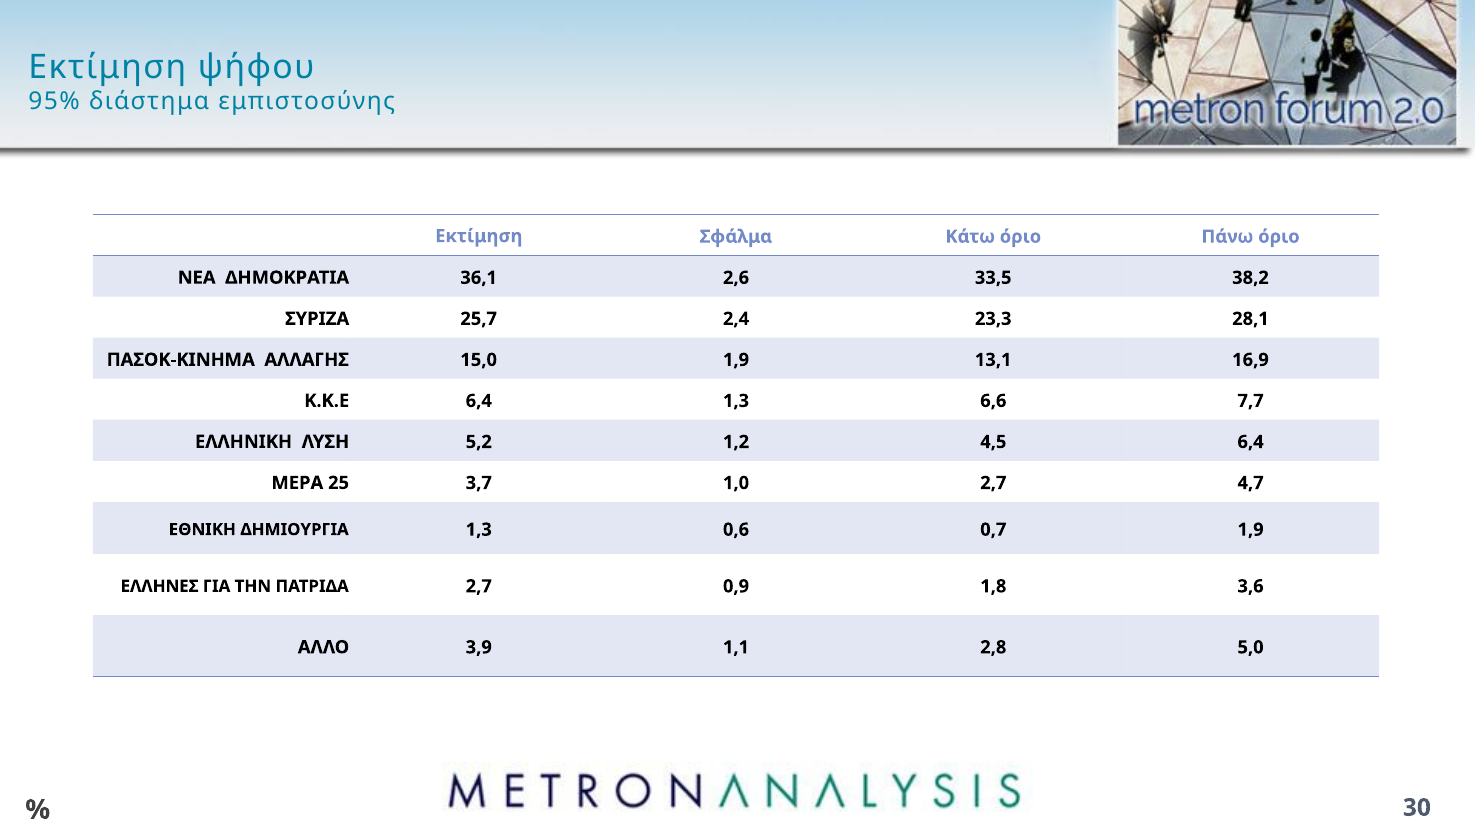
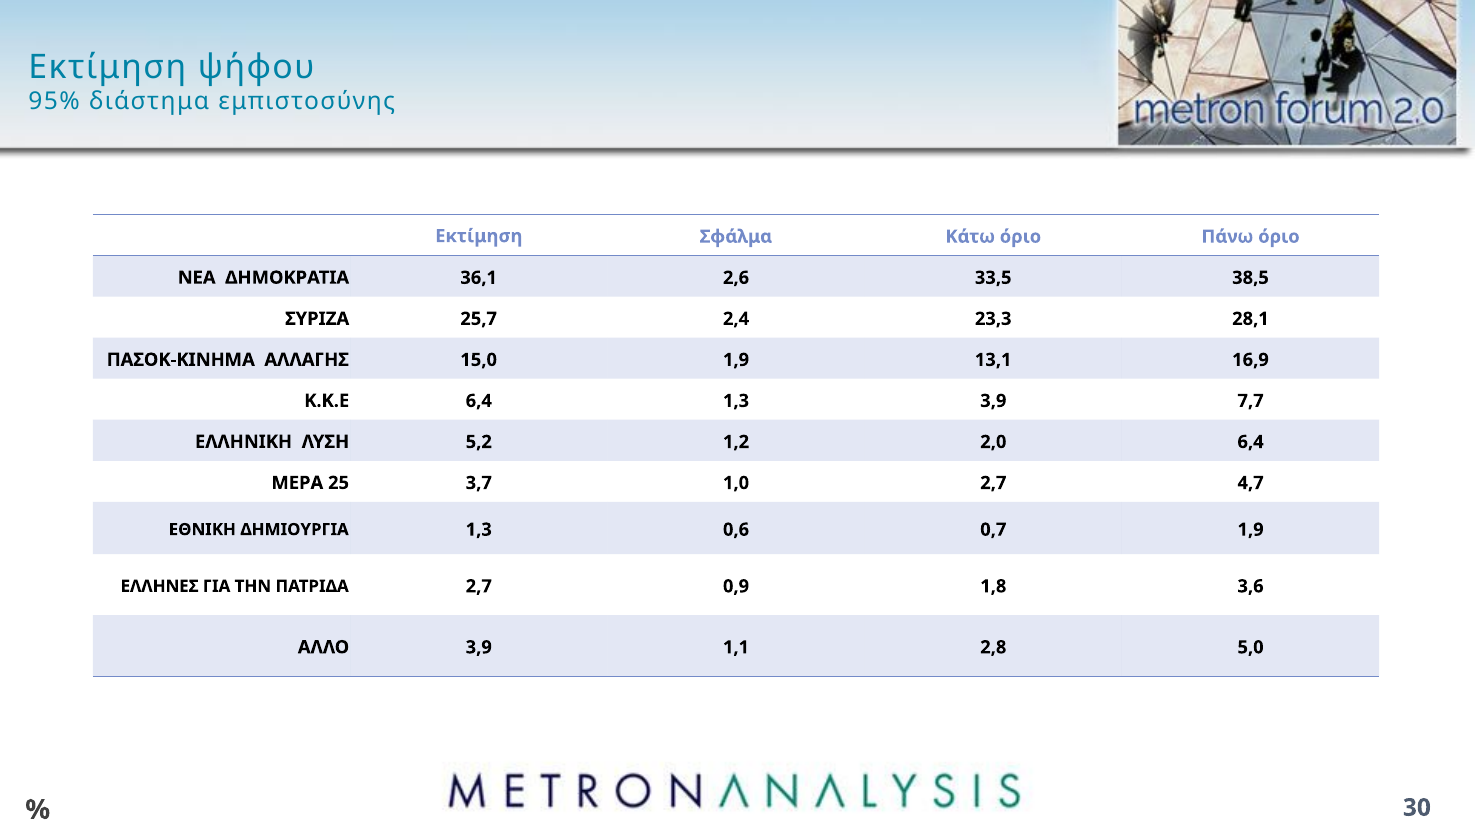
38,2: 38,2 -> 38,5
1,3 6,6: 6,6 -> 3,9
4,5: 4,5 -> 2,0
